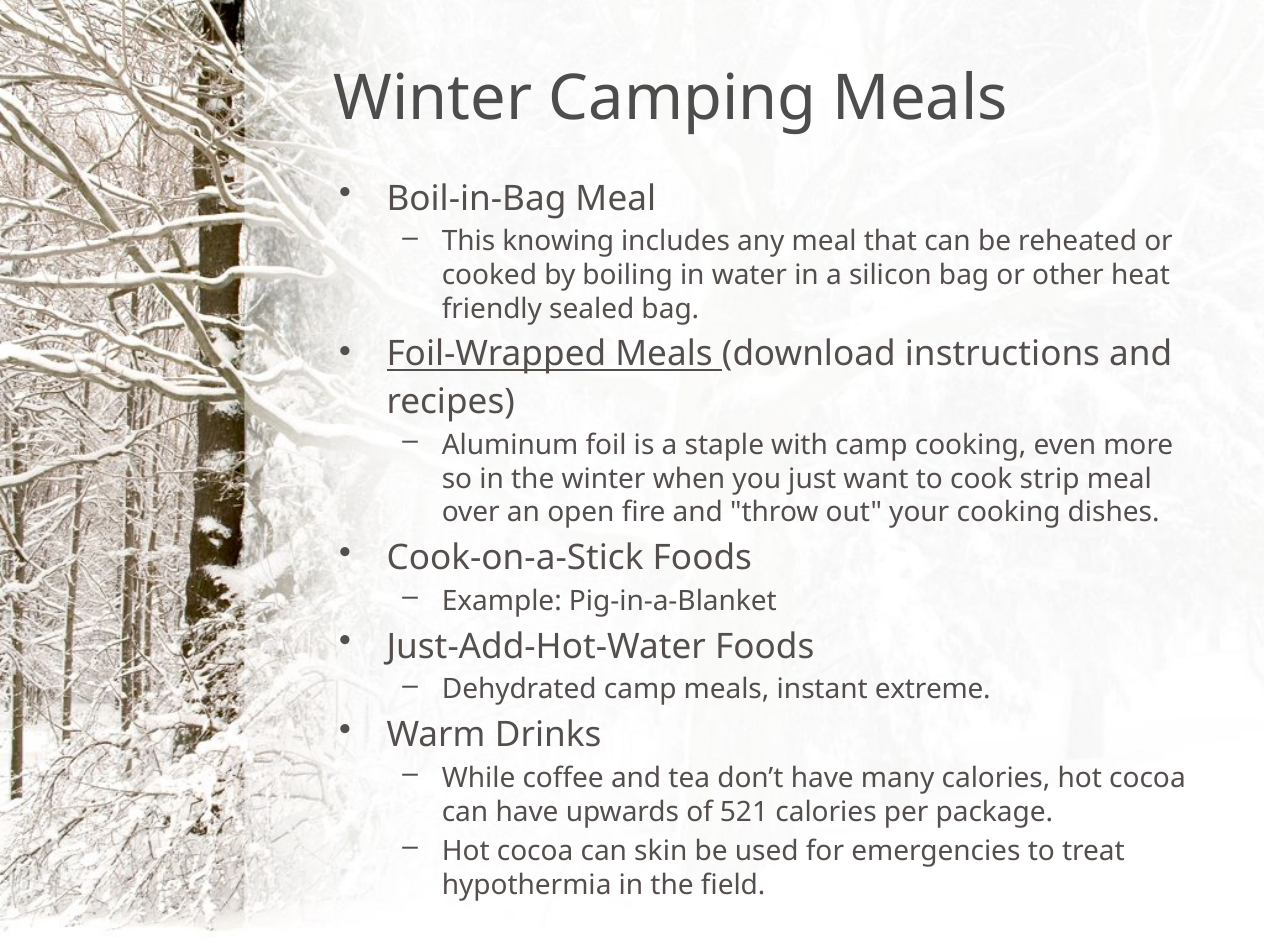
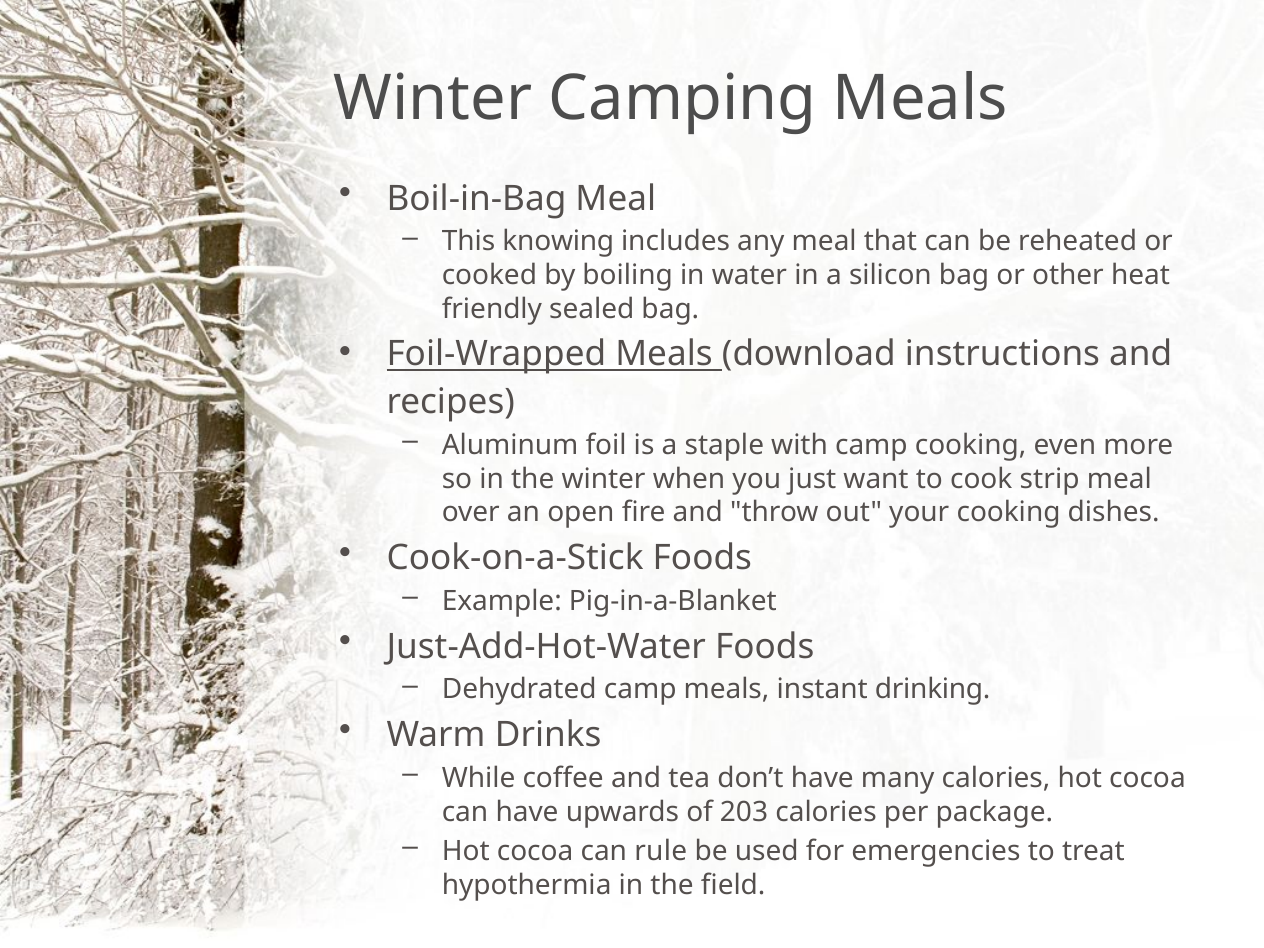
extreme: extreme -> drinking
521: 521 -> 203
skin: skin -> rule
